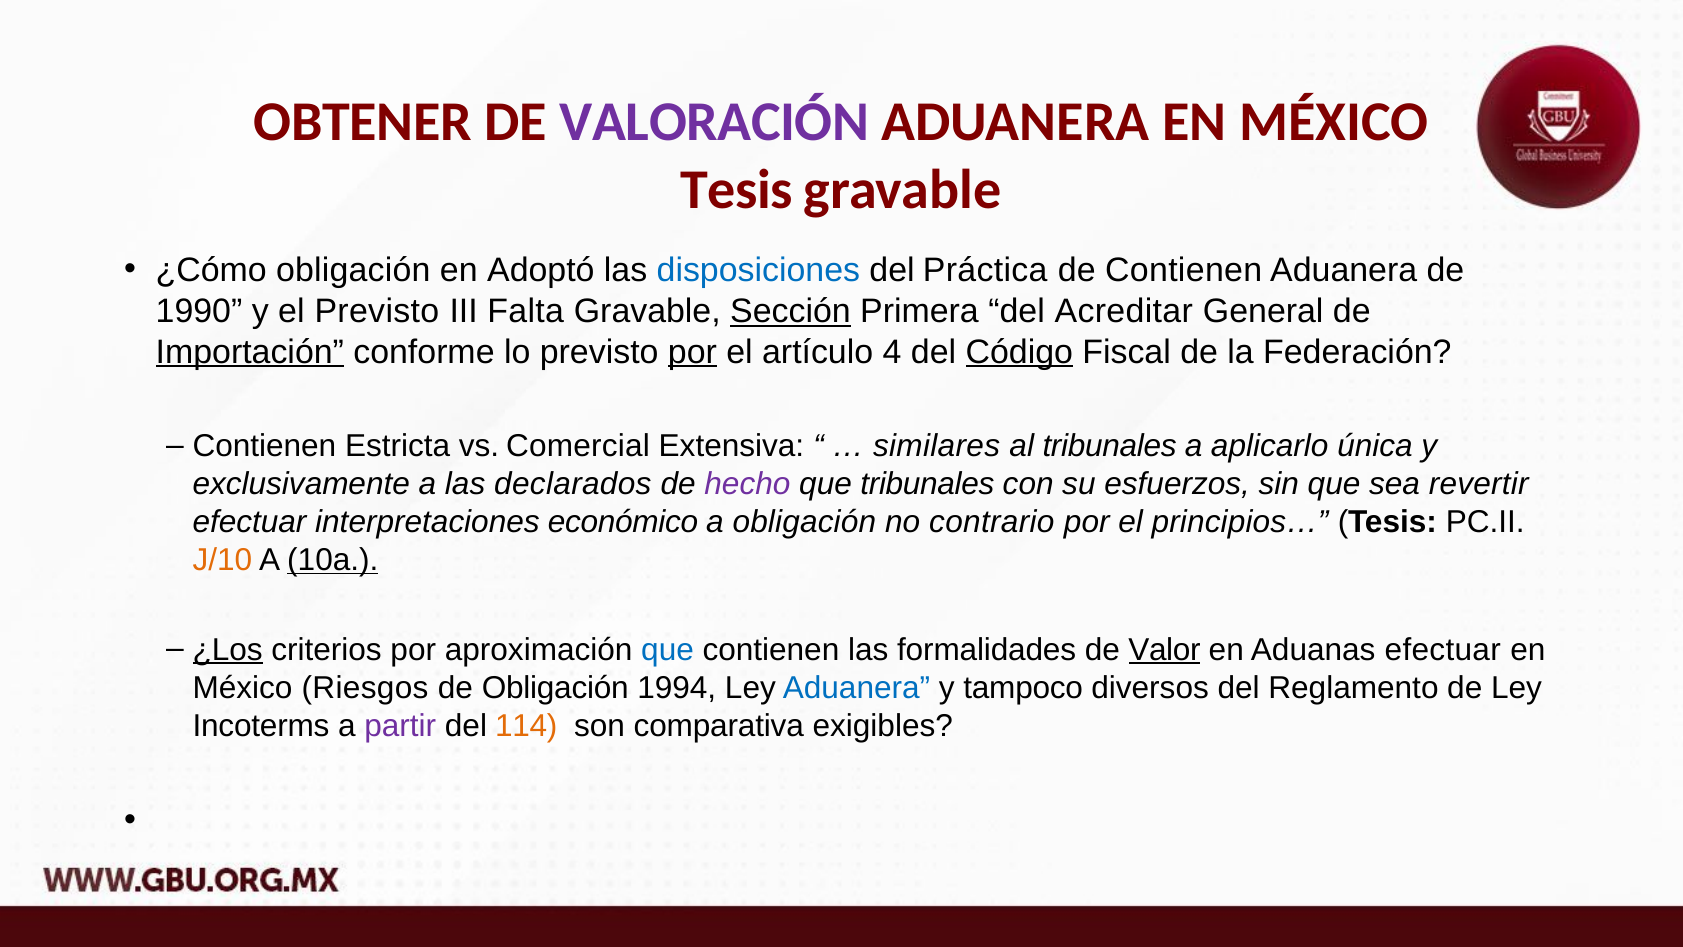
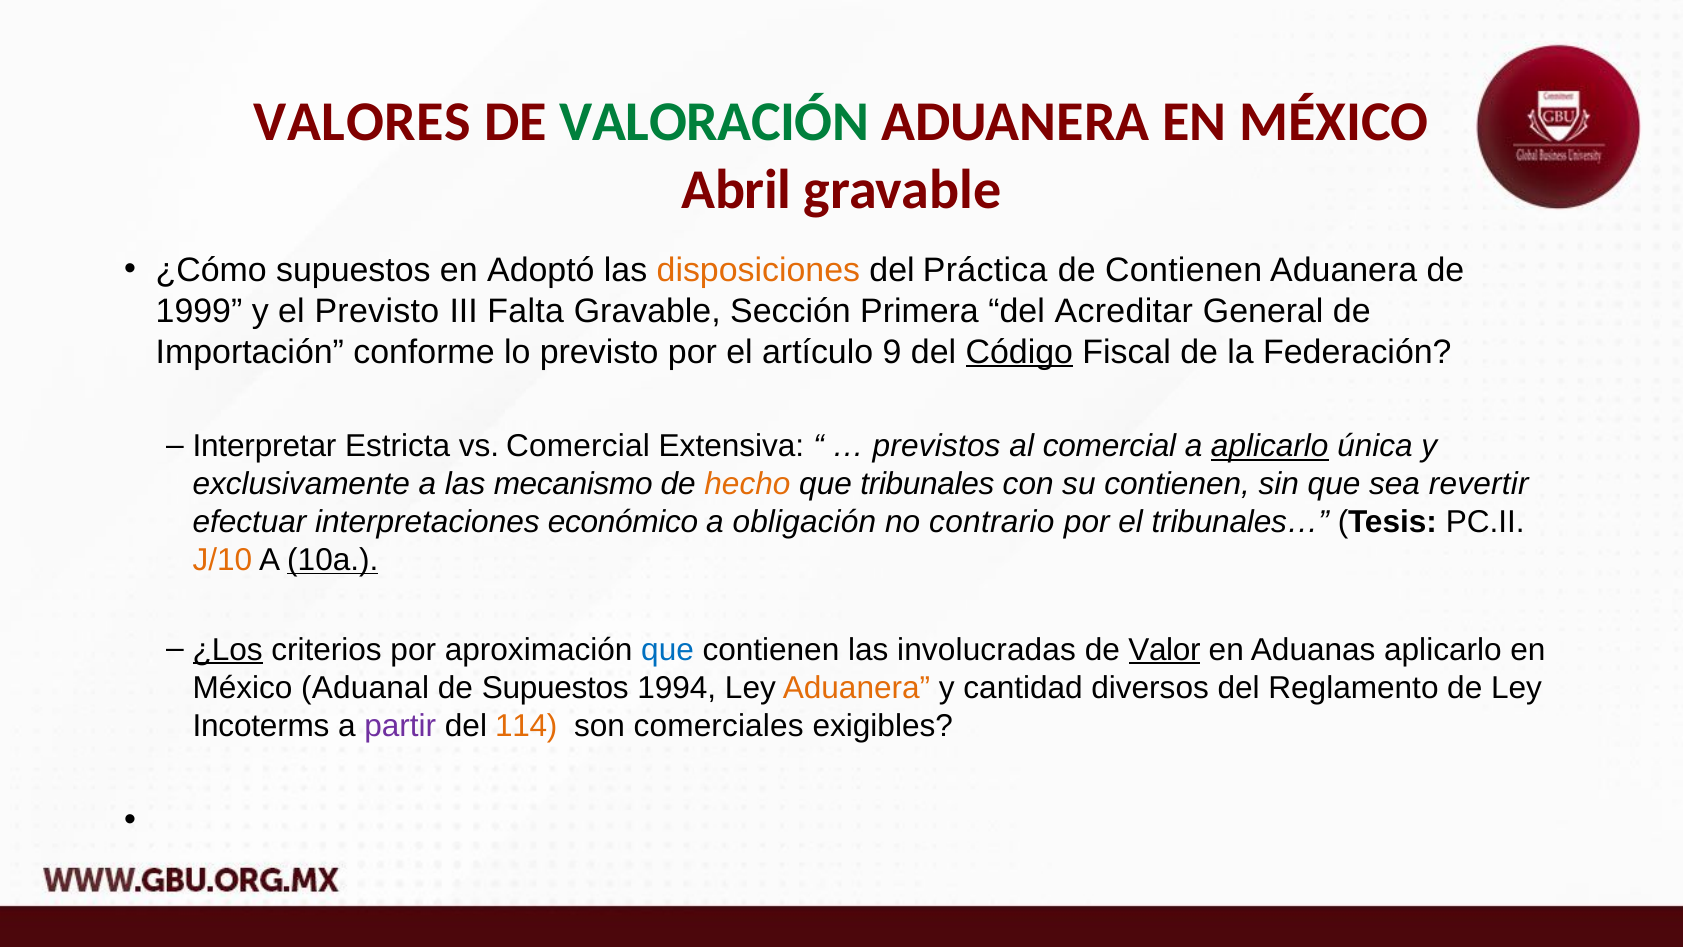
OBTENER: OBTENER -> VALORES
VALORACIÓN colour: purple -> green
Tesis at (737, 190): Tesis -> Abril
¿Cómo obligación: obligación -> supuestos
disposiciones colour: blue -> orange
1990: 1990 -> 1999
Sección underline: present -> none
Importación underline: present -> none
por at (692, 352) underline: present -> none
4: 4 -> 9
Contienen at (264, 446): Contienen -> Interpretar
similares: similares -> previstos
al tribunales: tribunales -> comercial
aplicarlo at (1270, 446) underline: none -> present
declarados: declarados -> mecanismo
hecho colour: purple -> orange
su esfuerzos: esfuerzos -> contienen
principios…: principios… -> tribunales…
formalidades: formalidades -> involucradas
Aduanas efectuar: efectuar -> aplicarlo
Riesgos: Riesgos -> Aduanal
de Obligación: Obligación -> Supuestos
Aduanera at (857, 688) colour: blue -> orange
tampoco: tampoco -> cantidad
comparativa: comparativa -> comerciales
